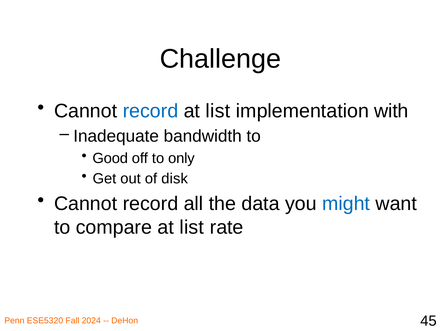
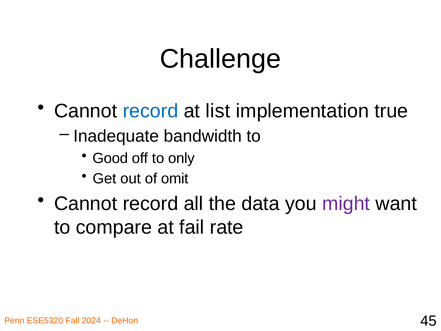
with: with -> true
disk: disk -> omit
might colour: blue -> purple
compare at list: list -> fail
